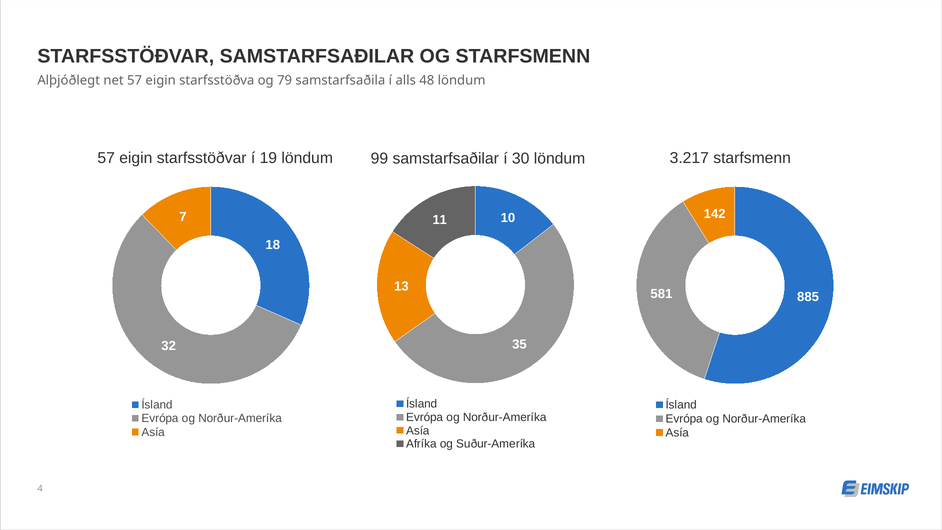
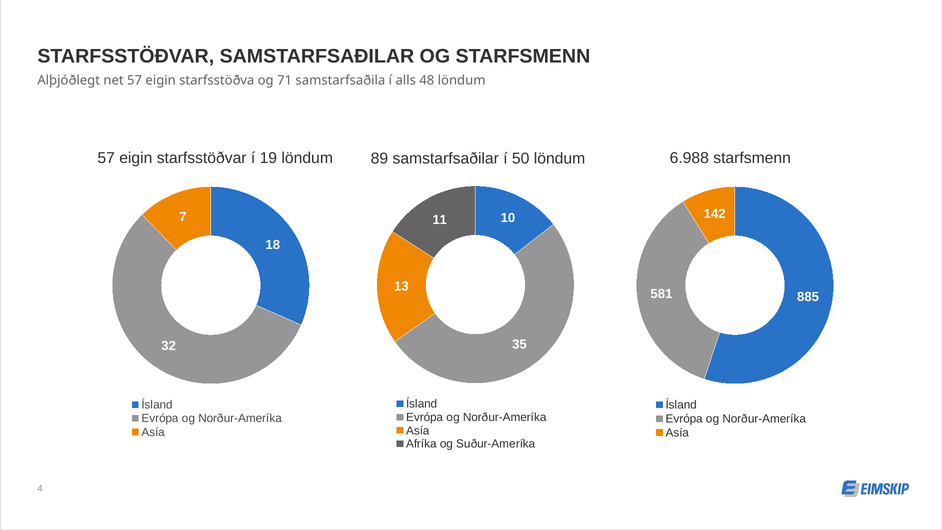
79: 79 -> 71
99: 99 -> 89
30: 30 -> 50
3.217: 3.217 -> 6.988
